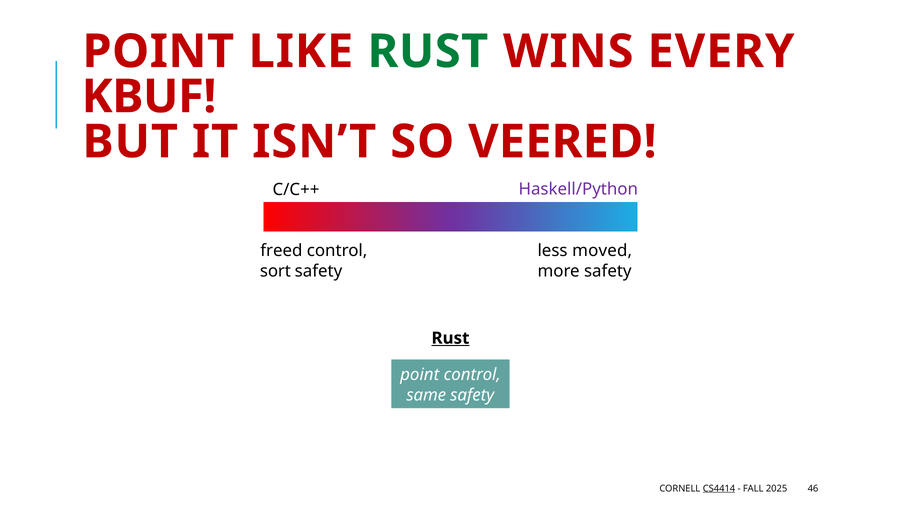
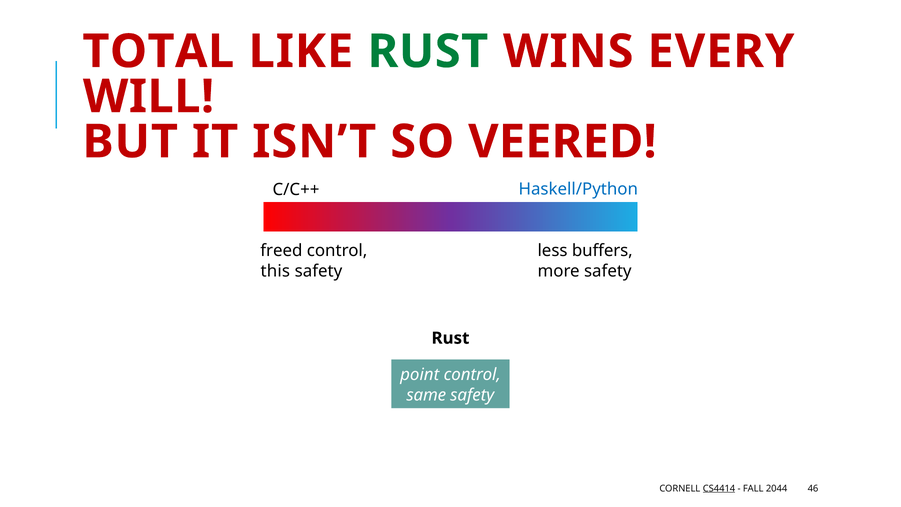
POINT at (158, 52): POINT -> TOTAL
KBUF: KBUF -> WILL
Haskell/Python colour: purple -> blue
moved: moved -> buffers
sort: sort -> this
Rust at (450, 338) underline: present -> none
2025: 2025 -> 2044
